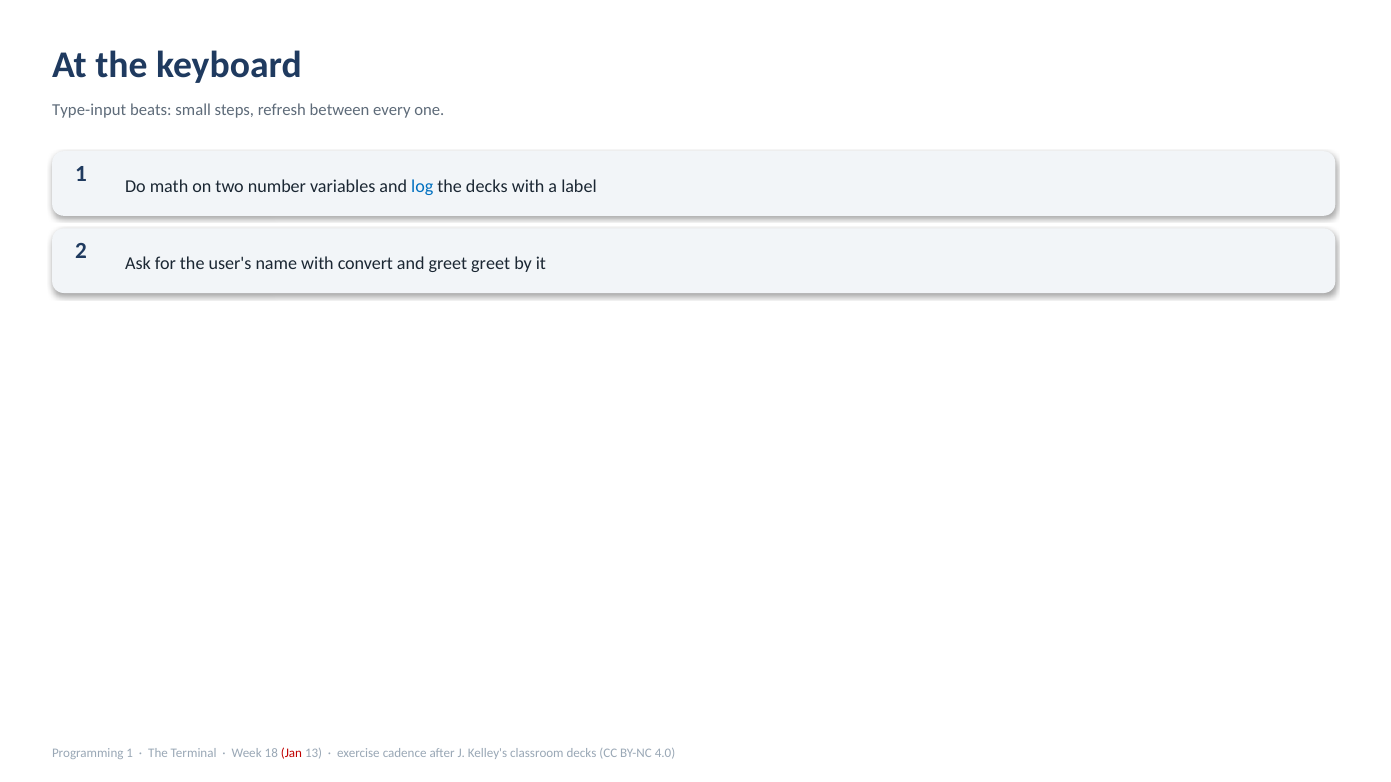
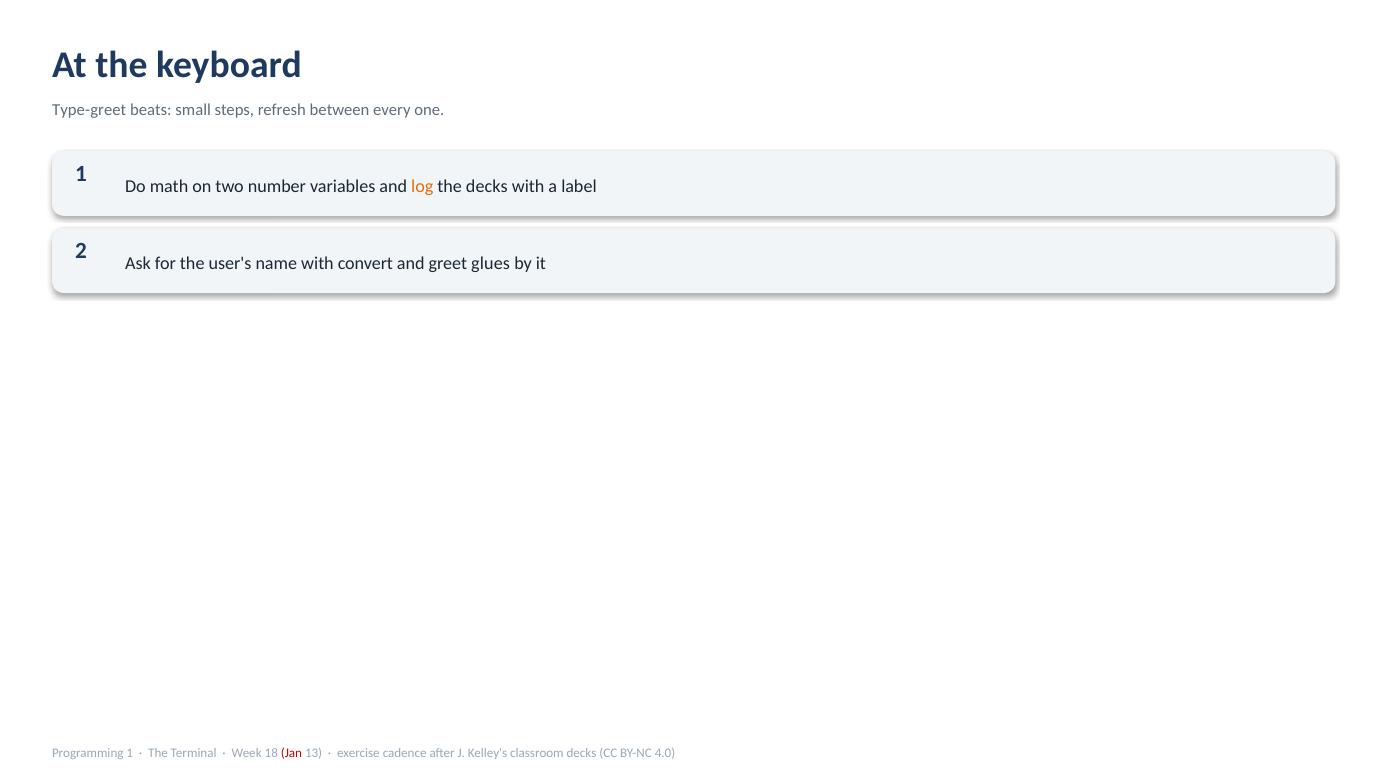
Type-input: Type-input -> Type-greet
log colour: blue -> orange
greet greet: greet -> glues
